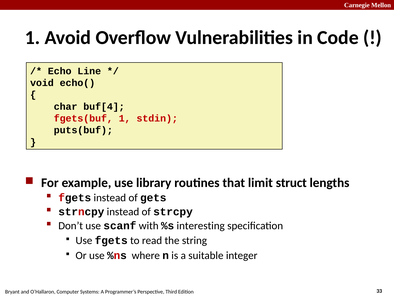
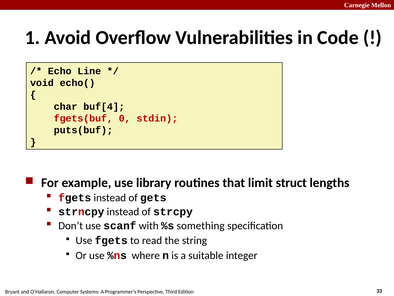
fgets(buf 1: 1 -> 0
interesting: interesting -> something
